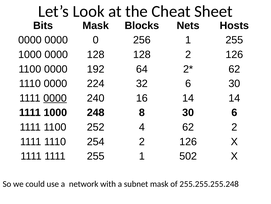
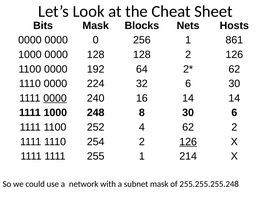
1 255: 255 -> 861
126 at (188, 141) underline: none -> present
502: 502 -> 214
